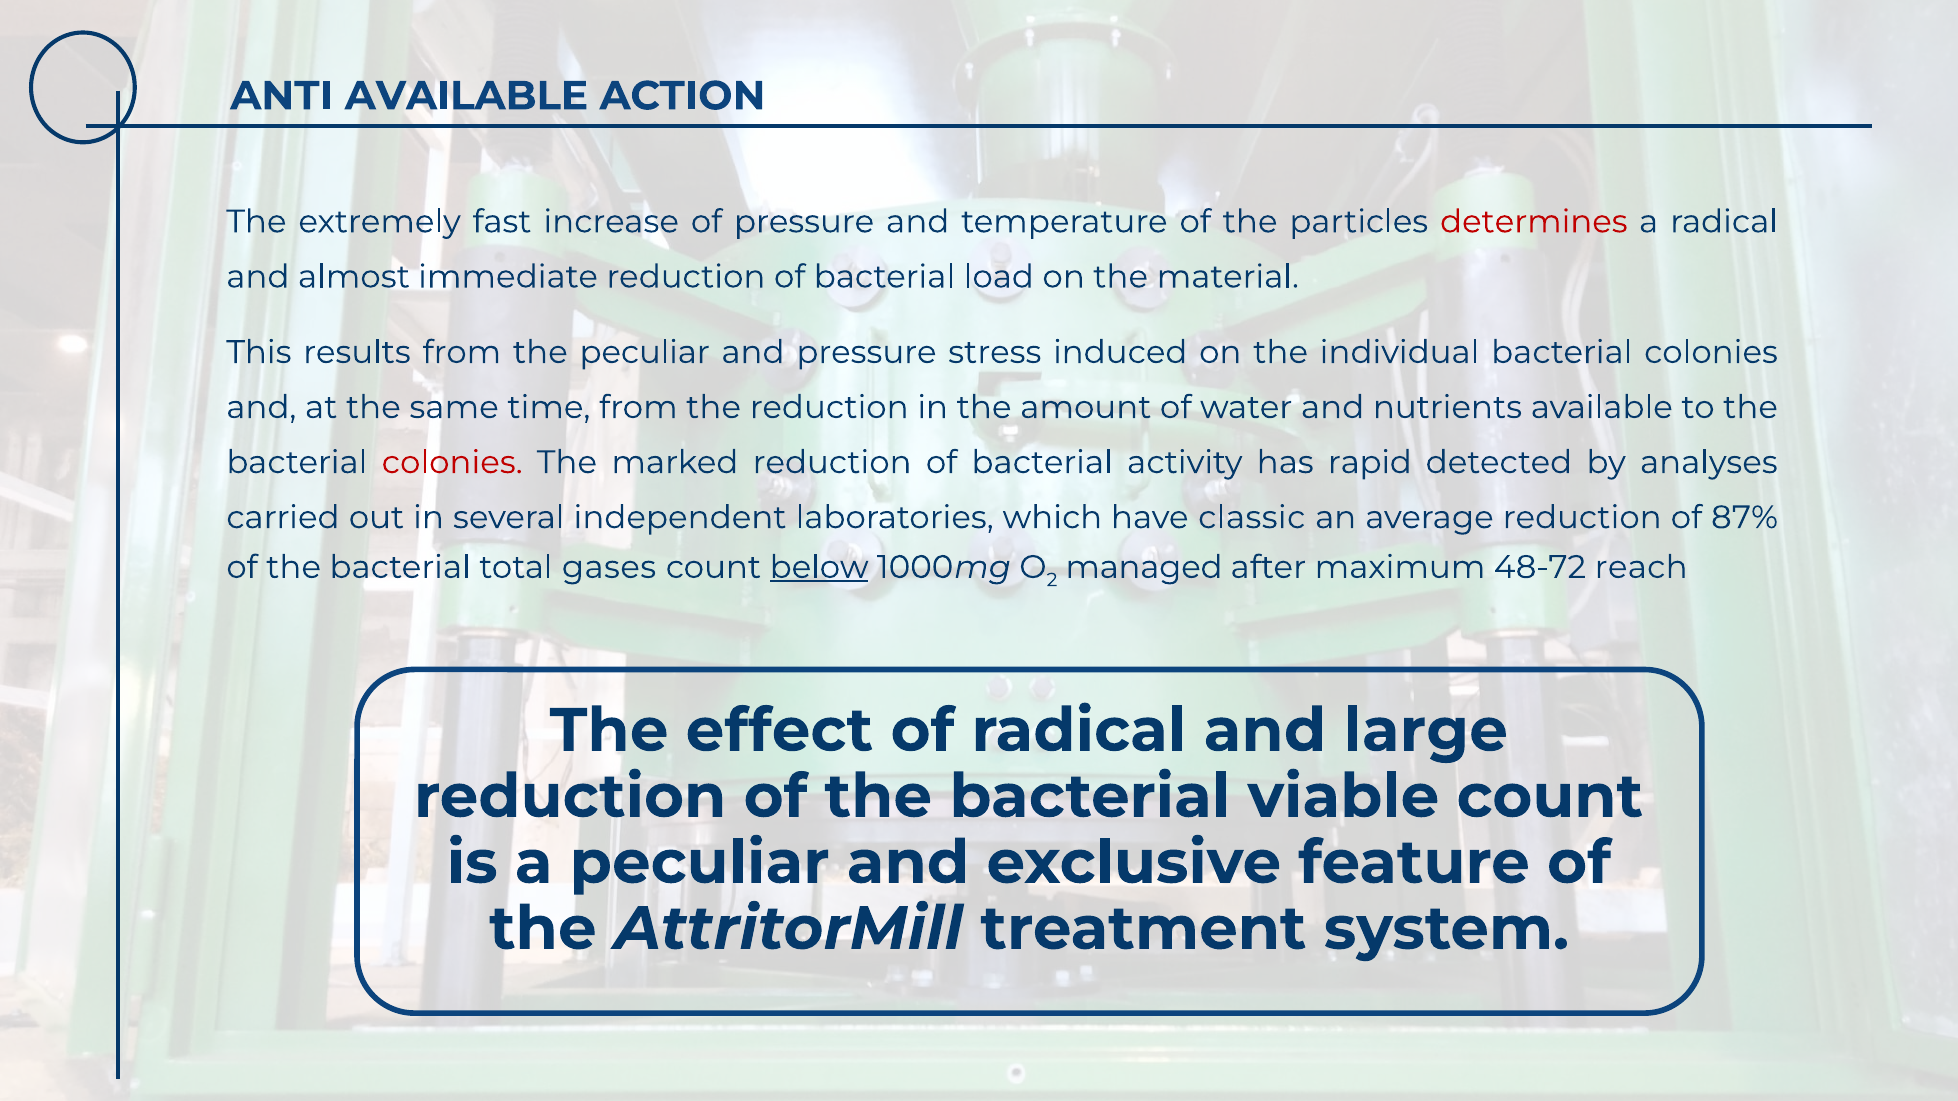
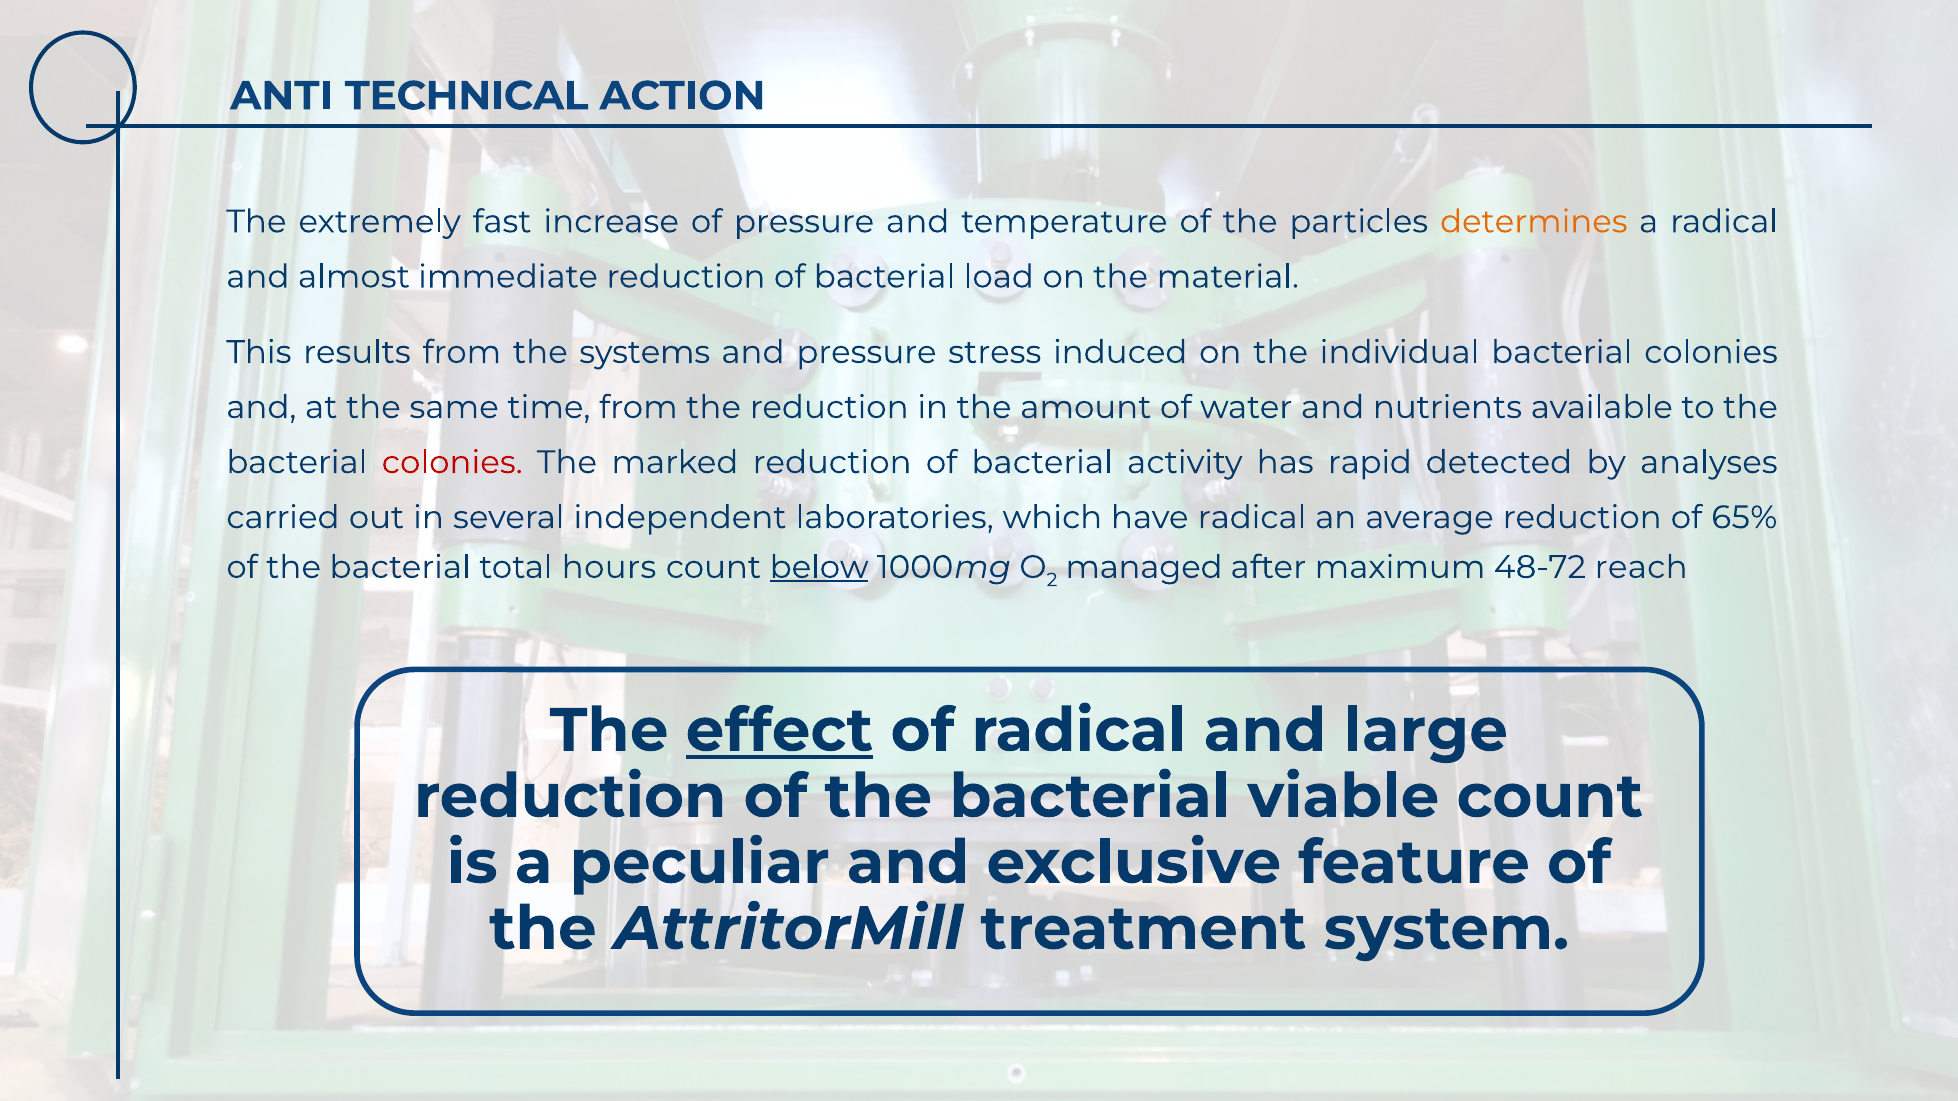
ANTI AVAILABLE: AVAILABLE -> TECHNICAL
determines colour: red -> orange
the peculiar: peculiar -> systems
have classic: classic -> radical
87%: 87% -> 65%
gases: gases -> hours
effect underline: none -> present
